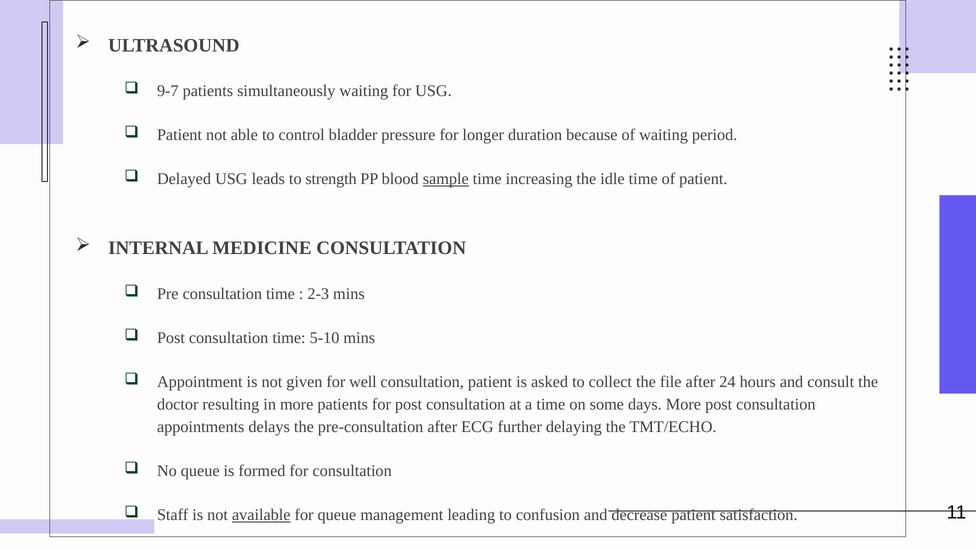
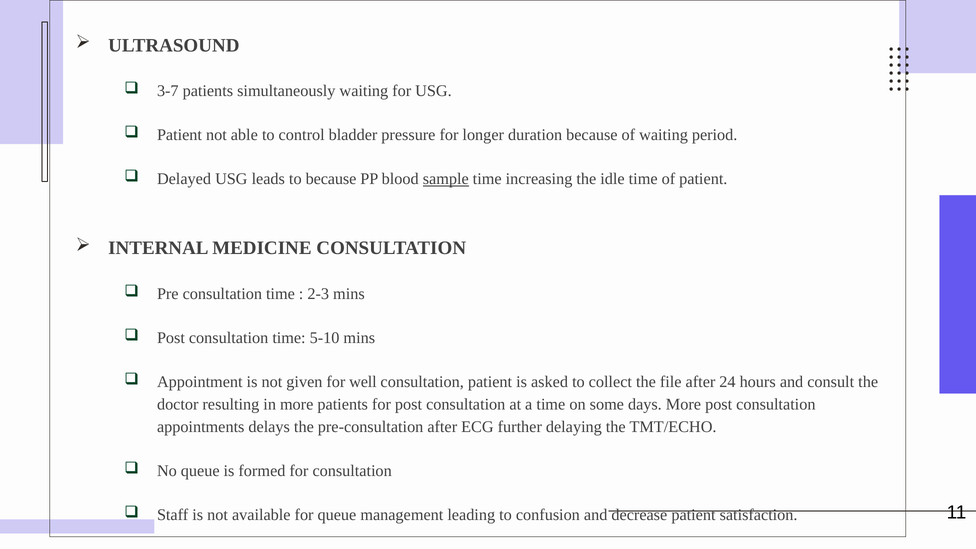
9-7: 9-7 -> 3-7
to strength: strength -> because
available underline: present -> none
